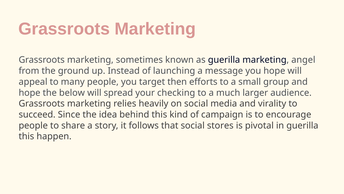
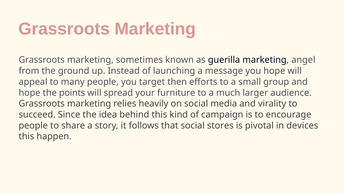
below: below -> points
checking: checking -> furniture
in guerilla: guerilla -> devices
